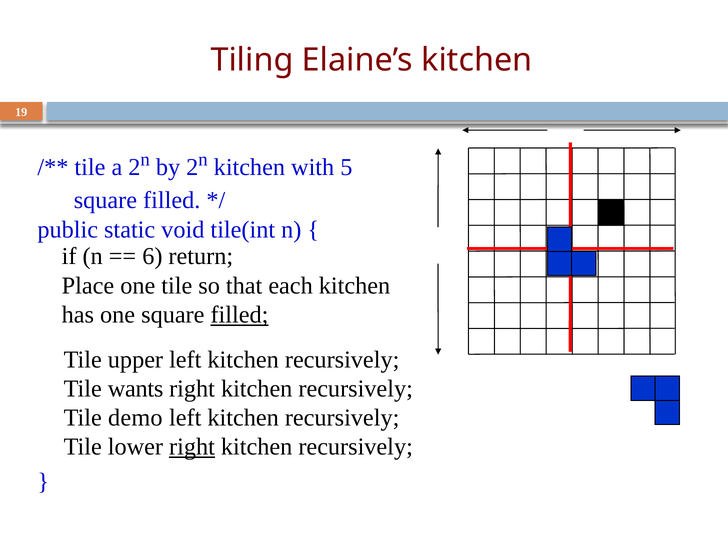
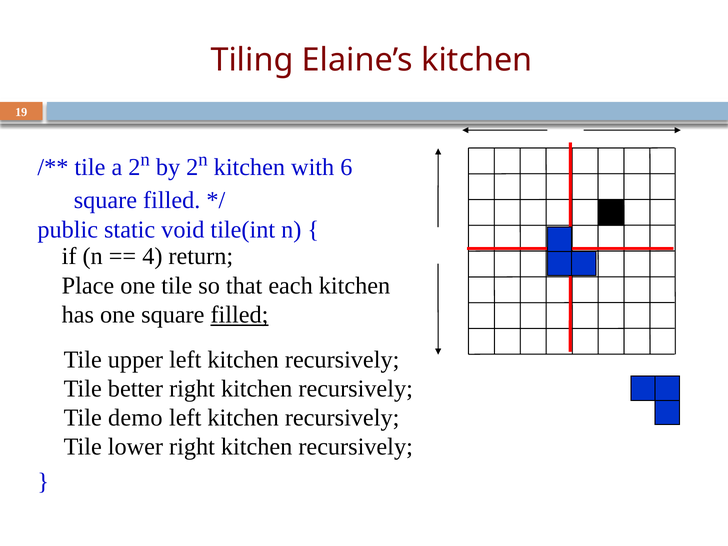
5: 5 -> 6
6: 6 -> 4
wants: wants -> better
right at (192, 447) underline: present -> none
